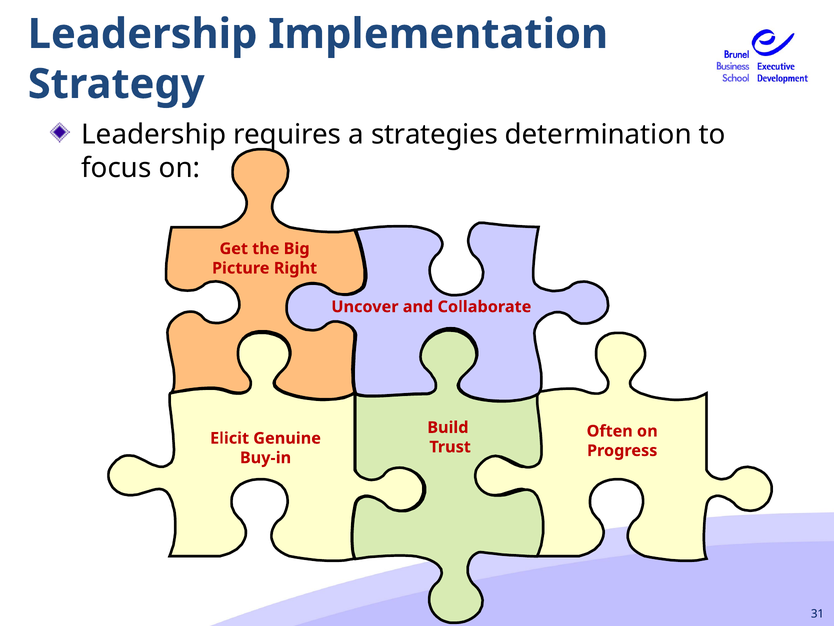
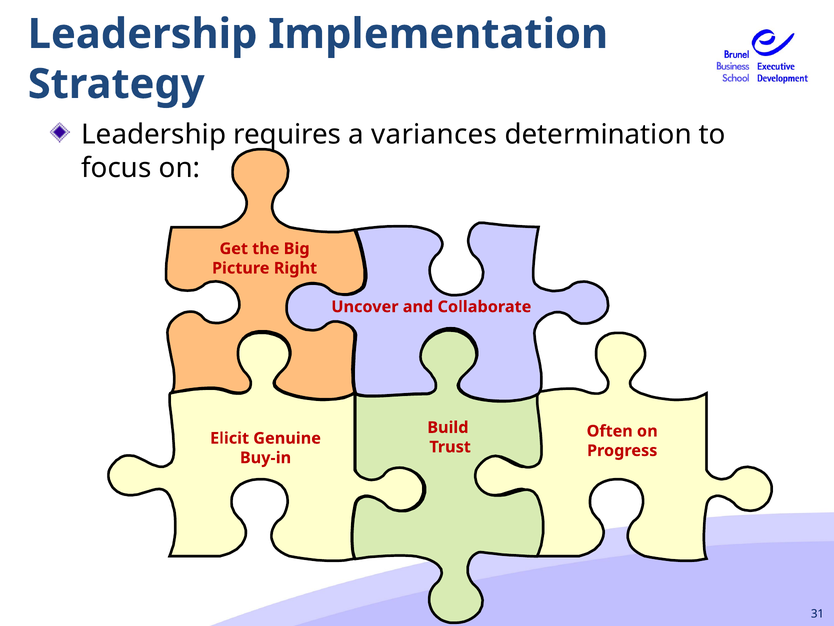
strategies: strategies -> variances
